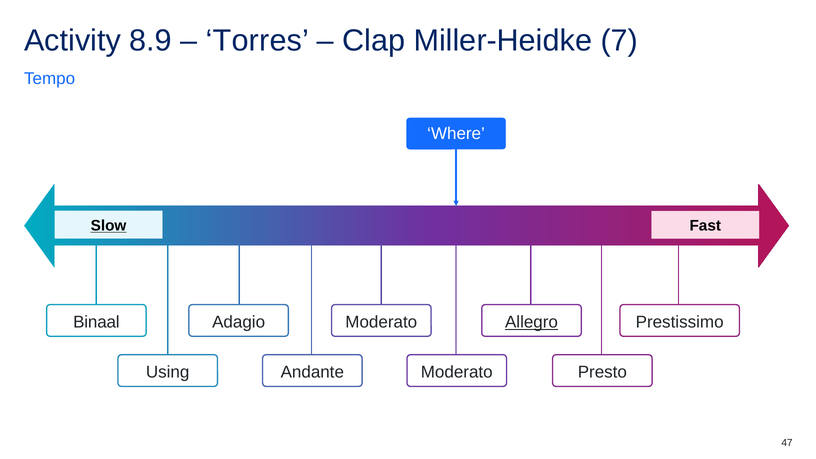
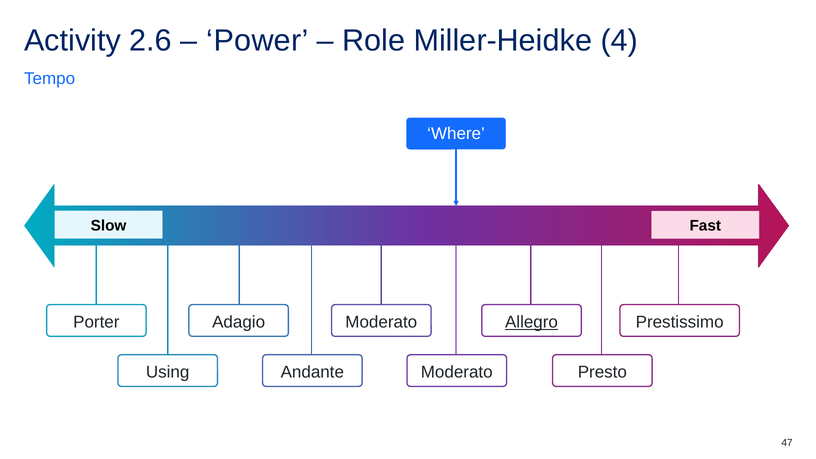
8.9: 8.9 -> 2.6
Torres: Torres -> Power
Clap: Clap -> Role
7: 7 -> 4
Slow underline: present -> none
Binaal: Binaal -> Porter
